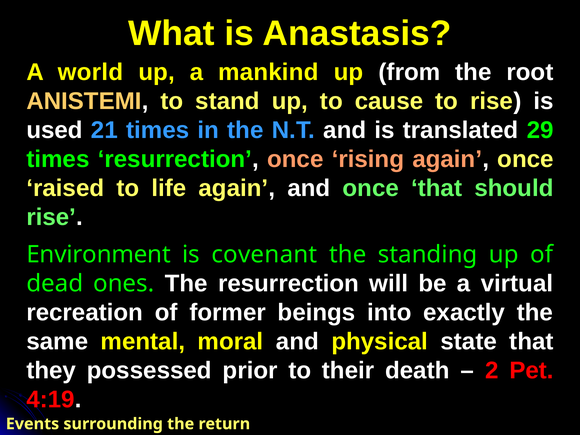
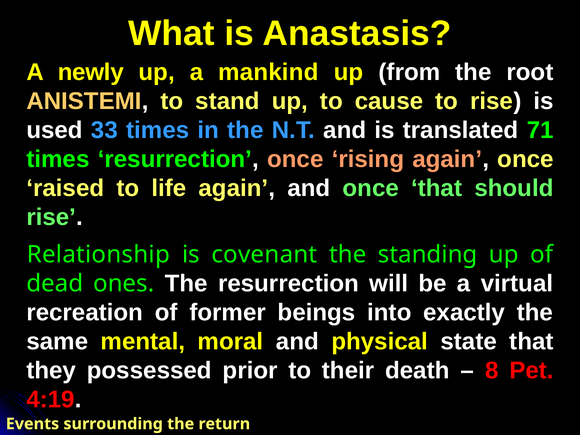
world: world -> newly
21: 21 -> 33
29: 29 -> 71
Environment: Environment -> Relationship
2: 2 -> 8
